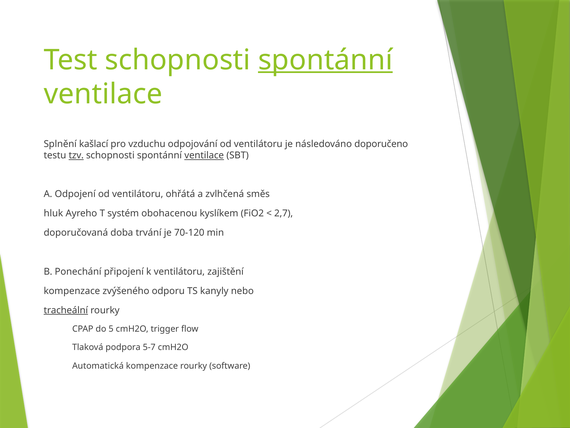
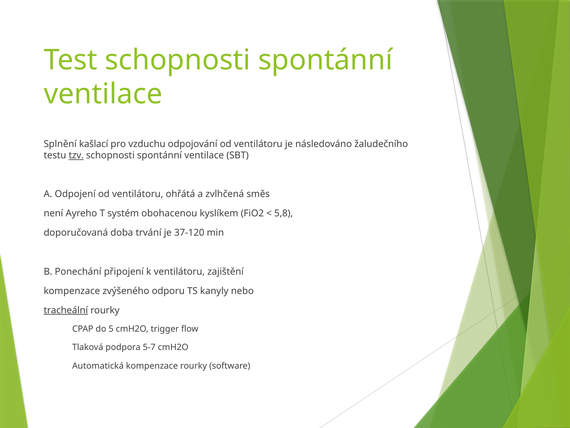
spontánní at (325, 60) underline: present -> none
doporučeno: doporučeno -> žaludečního
ventilace at (204, 155) underline: present -> none
hluk: hluk -> není
2,7: 2,7 -> 5,8
70-120: 70-120 -> 37-120
